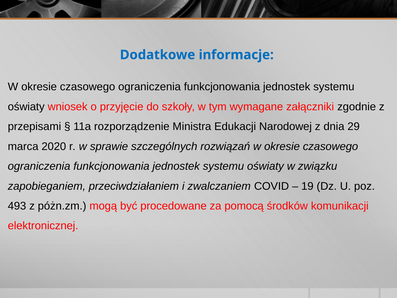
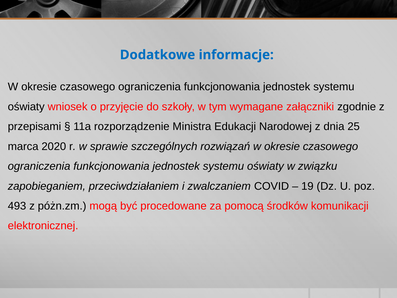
29: 29 -> 25
